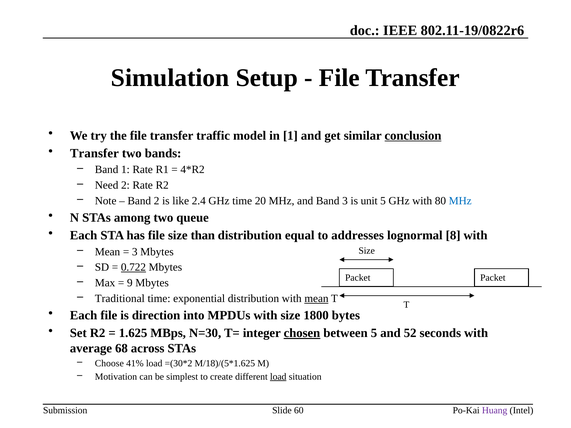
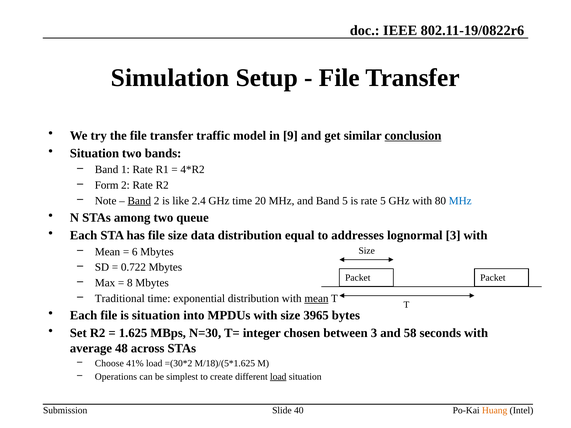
in 1: 1 -> 9
Transfer at (94, 153): Transfer -> Situation
Need: Need -> Form
Band at (139, 201) underline: none -> present
Band 3: 3 -> 5
is unit: unit -> rate
than: than -> data
lognormal 8: 8 -> 3
3 at (135, 252): 3 -> 6
0.722 underline: present -> none
9: 9 -> 8
is direction: direction -> situation
1800: 1800 -> 3965
chosen underline: present -> none
between 5: 5 -> 3
52: 52 -> 58
68: 68 -> 48
Motivation: Motivation -> Operations
60: 60 -> 40
Huang colour: purple -> orange
